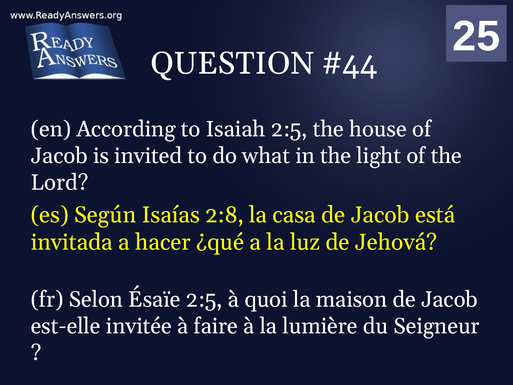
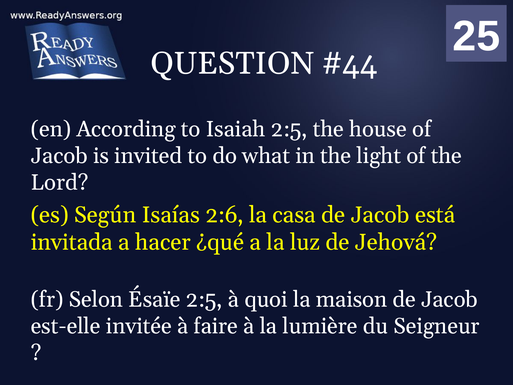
2:8: 2:8 -> 2:6
